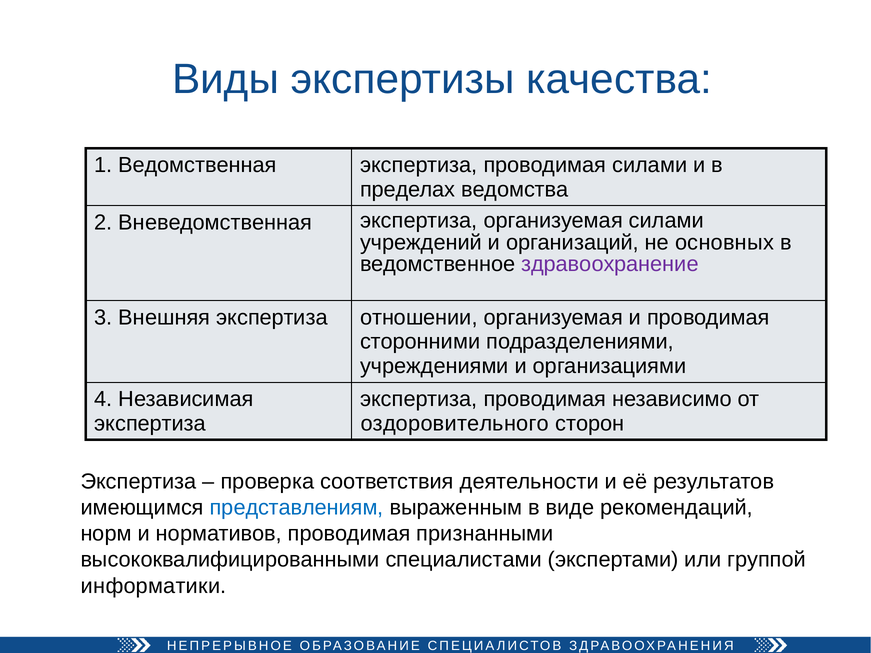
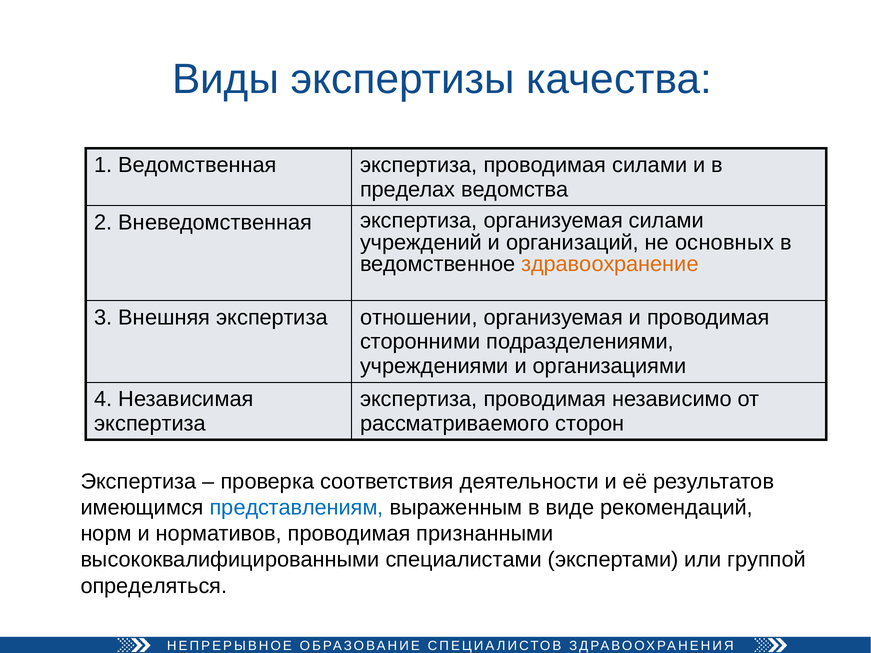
здравоохранение colour: purple -> orange
оздоровительного: оздоровительного -> рассматриваемого
информатики: информатики -> определяться
